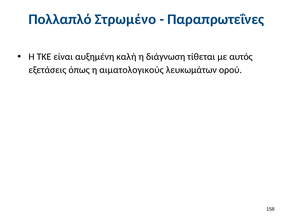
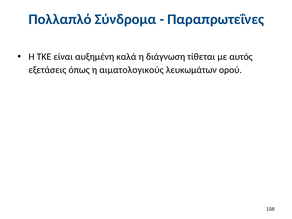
Στρωμένο: Στρωμένο -> Σύνδρομα
καλή: καλή -> καλά
